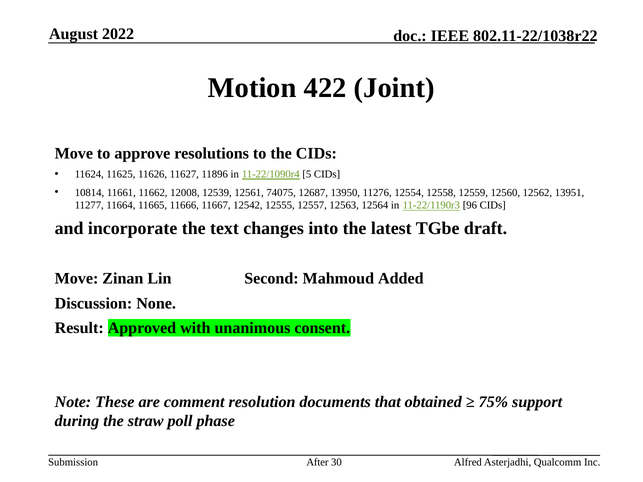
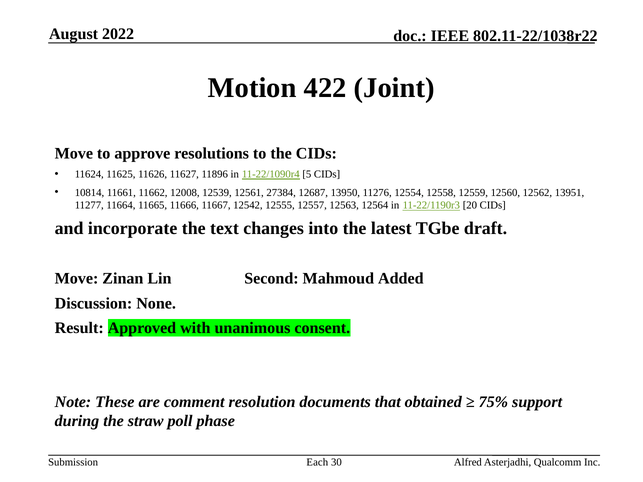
74075: 74075 -> 27384
96: 96 -> 20
After: After -> Each
